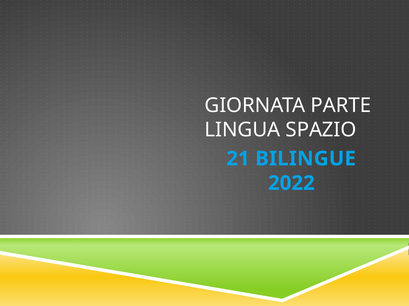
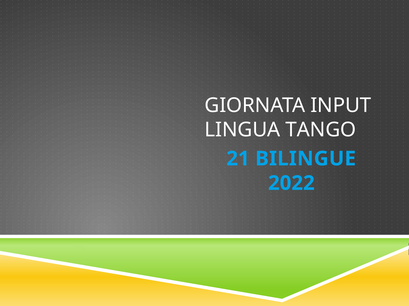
PARTE: PARTE -> INPUT
SPAZIO: SPAZIO -> TANGO
